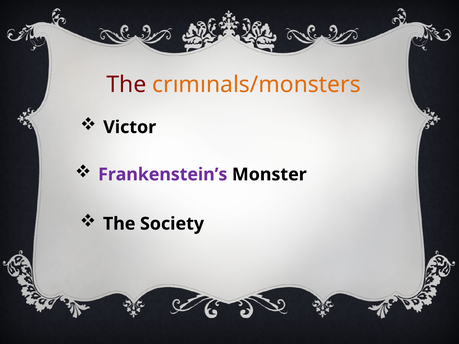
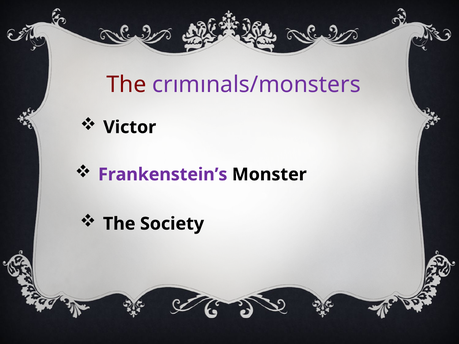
crımınals/monsters colour: orange -> purple
